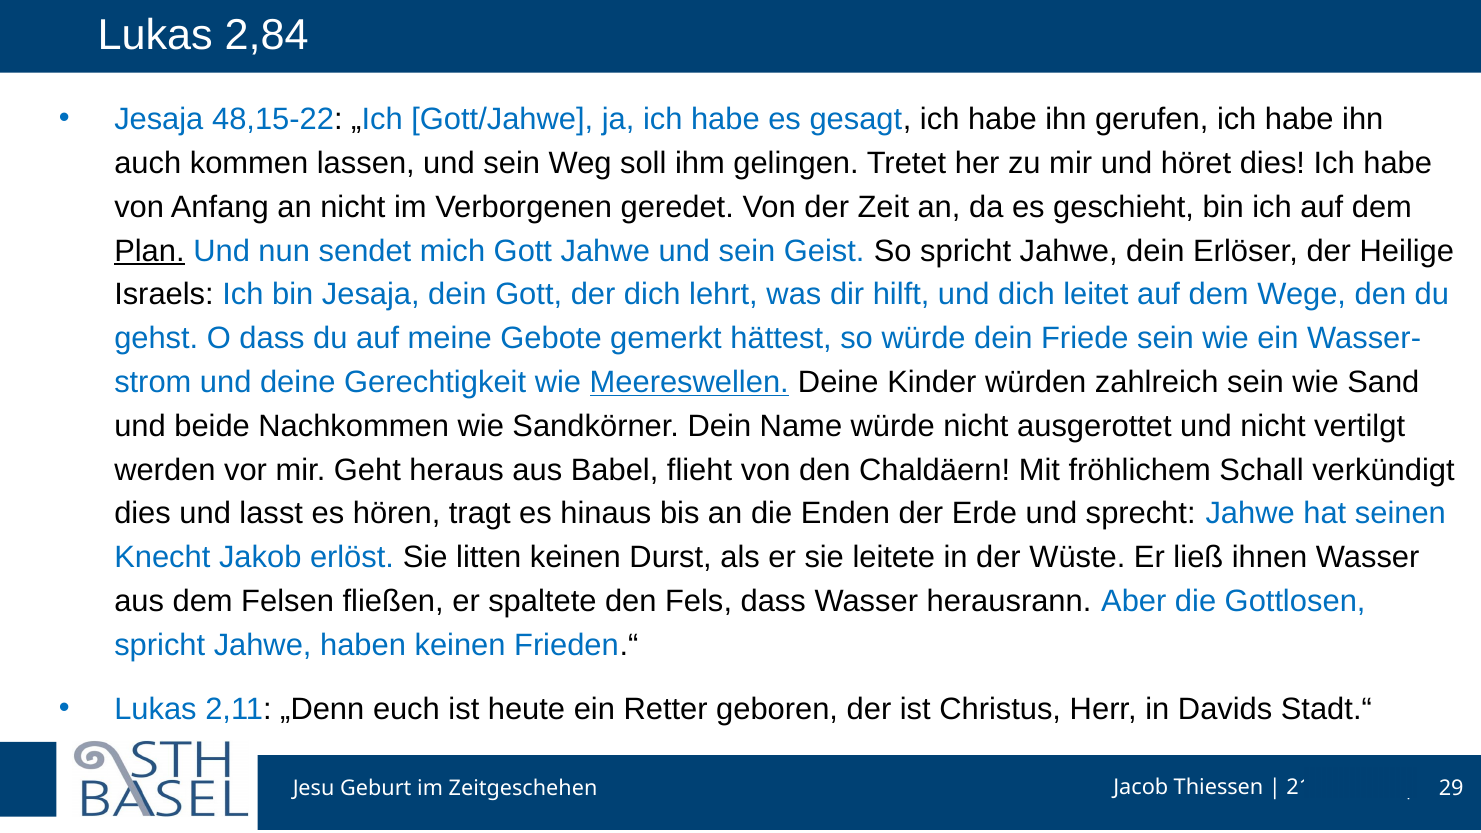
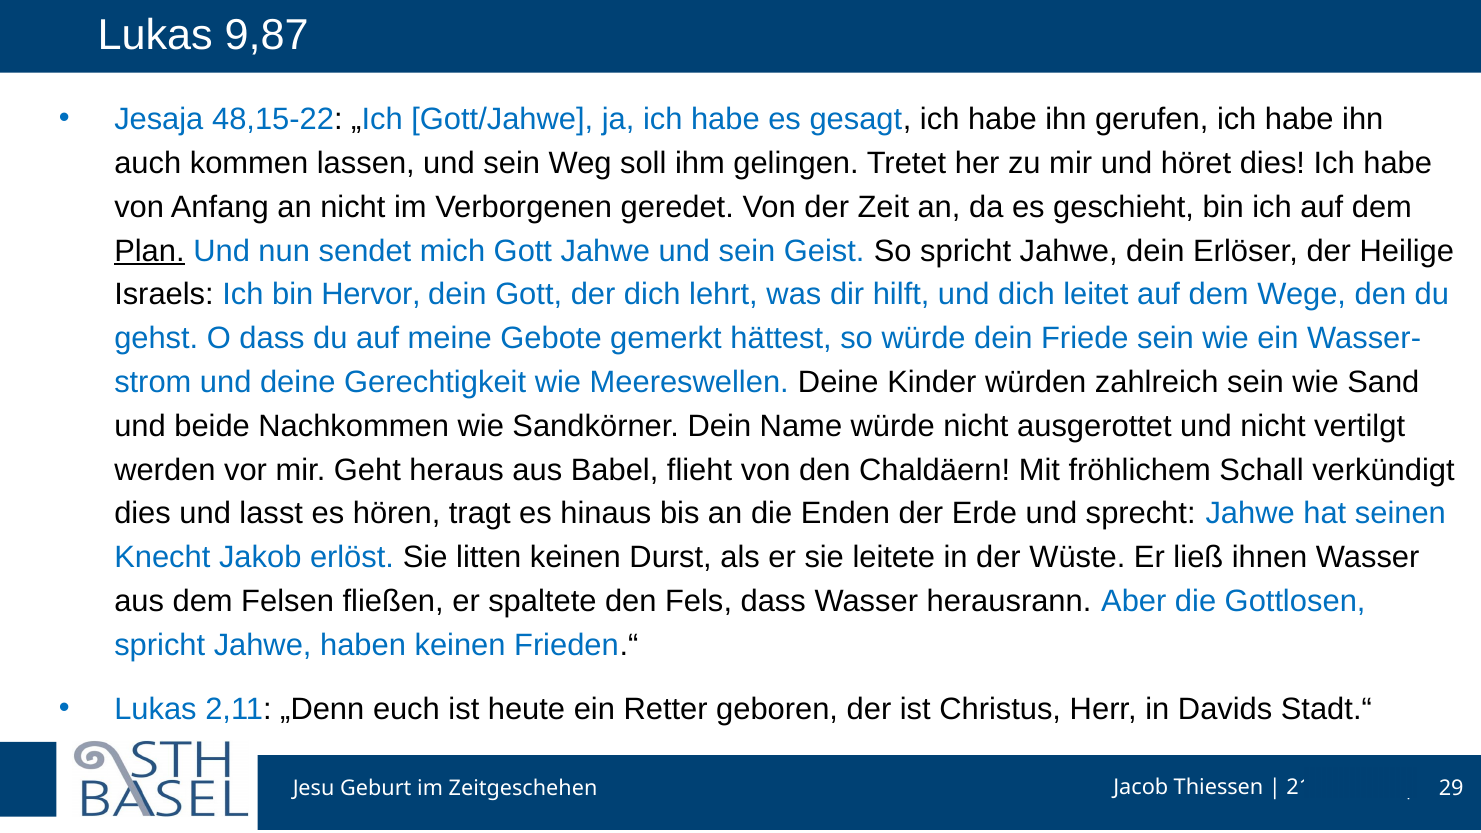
2,84: 2,84 -> 9,87
bin Jesaja: Jesaja -> Hervor
Meereswellen underline: present -> none
